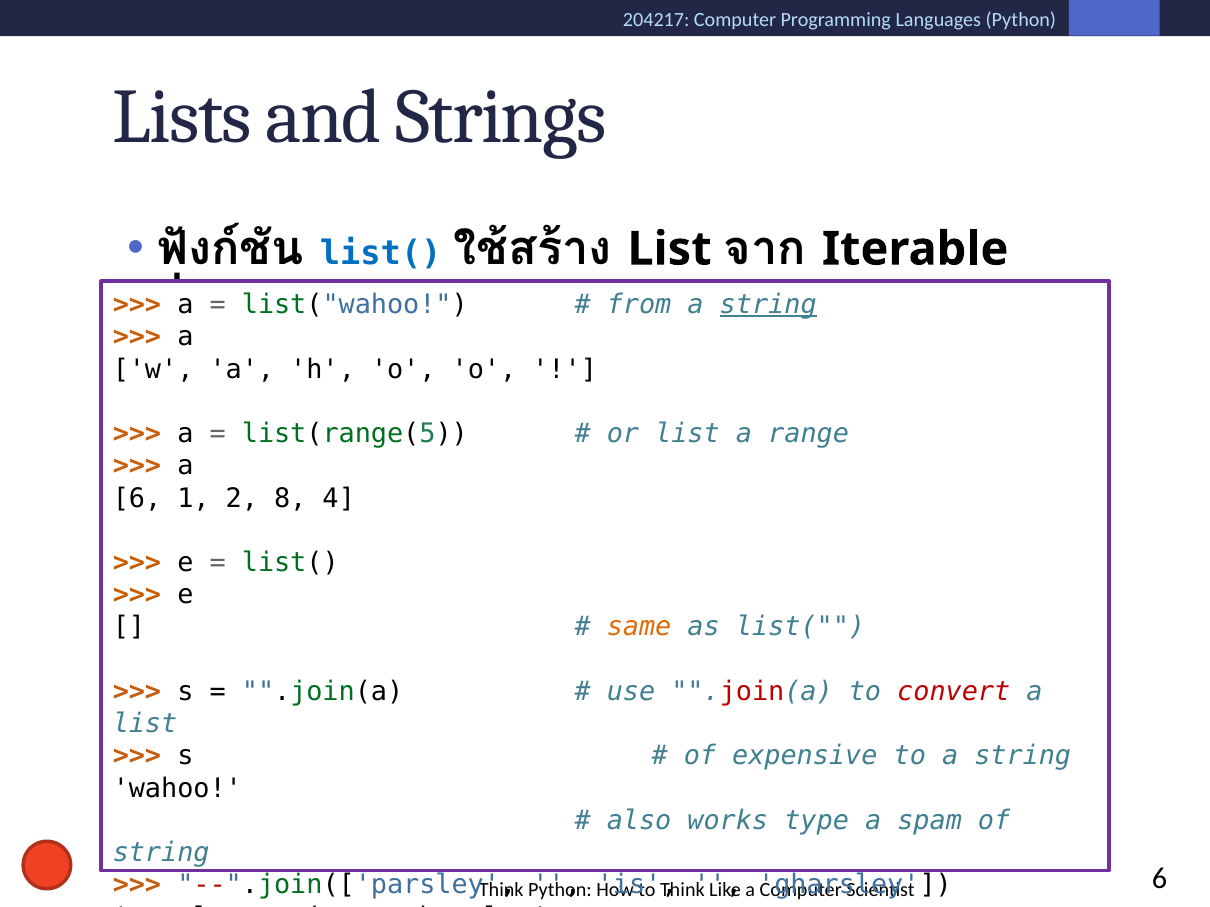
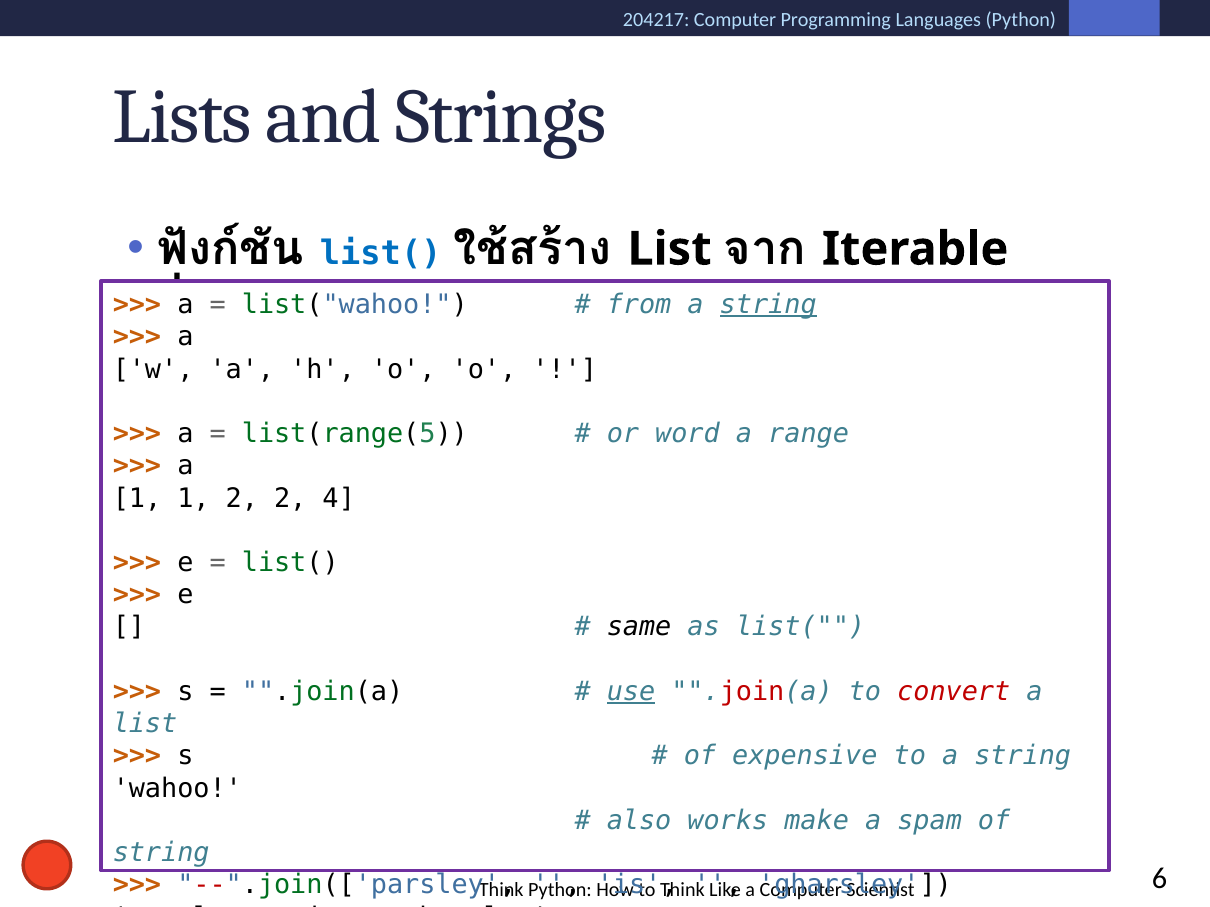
or list: list -> word
6 at (137, 498): 6 -> 1
2 8: 8 -> 2
same colour: orange -> black
use underline: none -> present
type: type -> make
